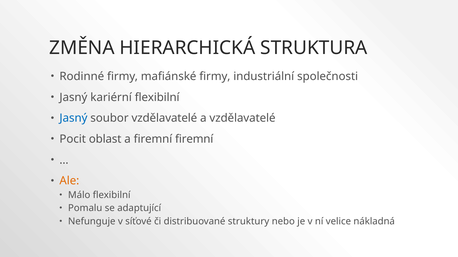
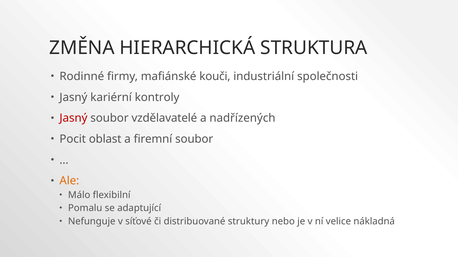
mafiánské firmy: firmy -> kouči
kariérní flexibilní: flexibilní -> kontroly
Jasný at (73, 118) colour: blue -> red
a vzdělavatelé: vzdělavatelé -> nadřízených
firemní firemní: firemní -> soubor
